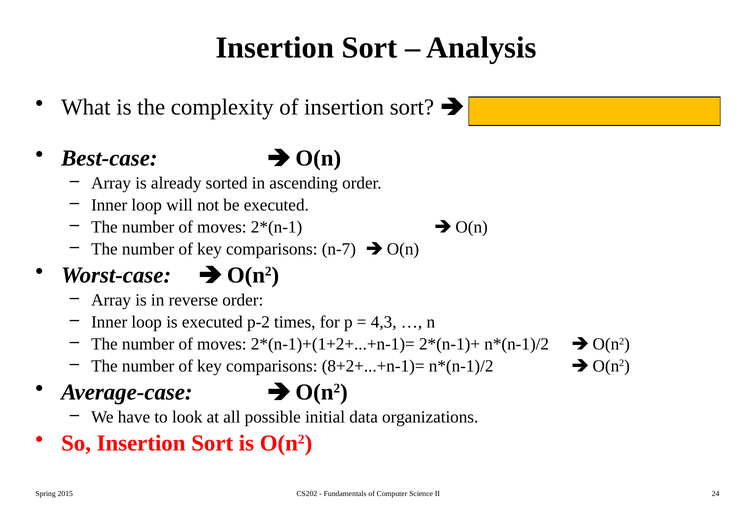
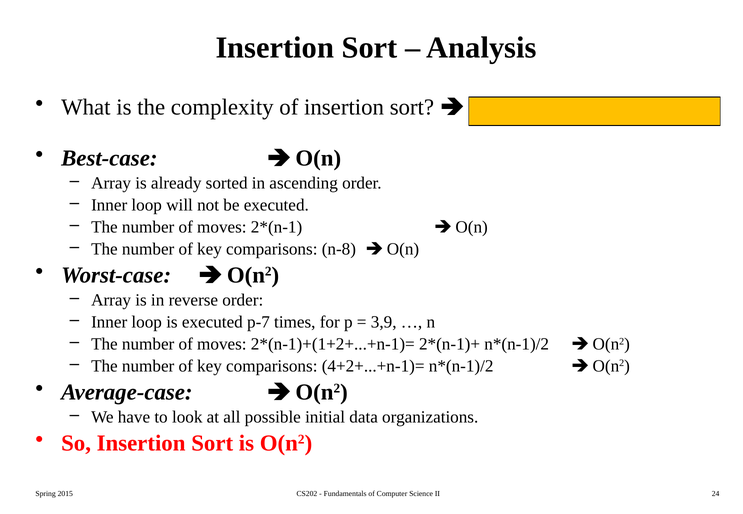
n-7: n-7 -> n-8
p-2: p-2 -> p-7
4,3: 4,3 -> 3,9
8+2+...+n-1)=: 8+2+...+n-1)= -> 4+2+...+n-1)=
